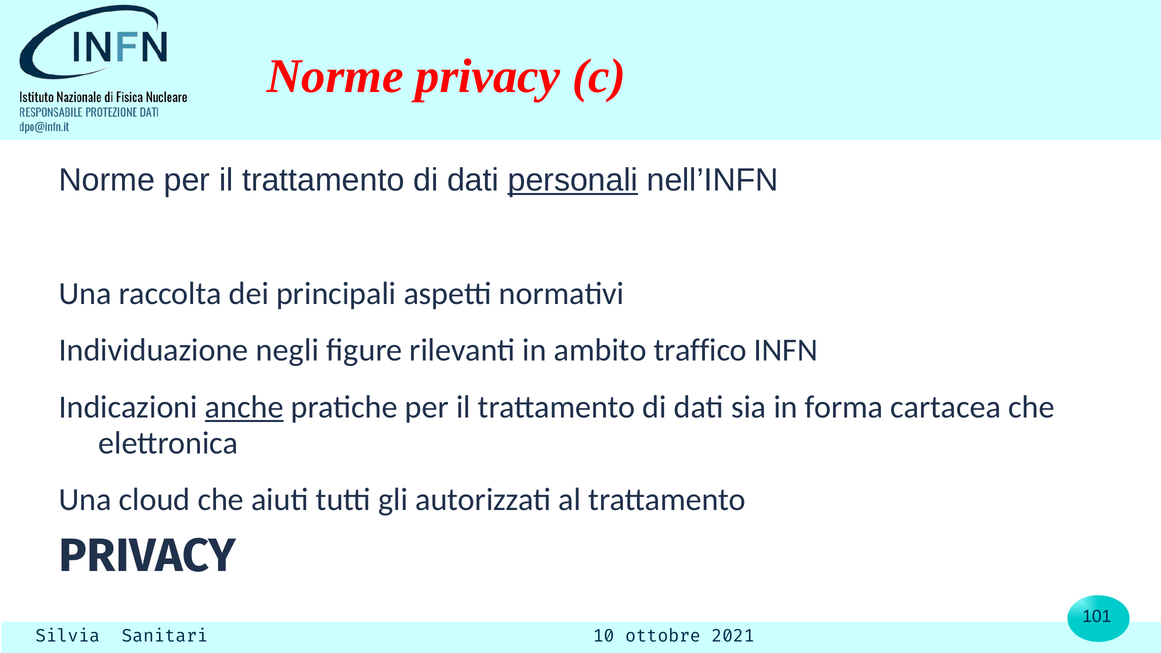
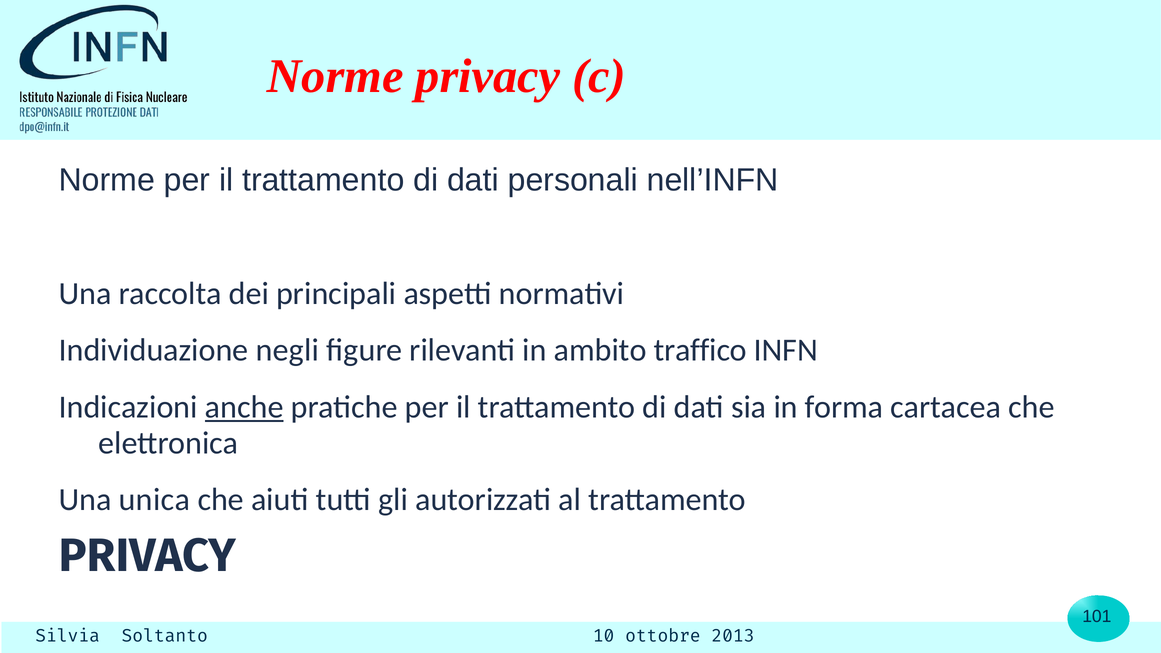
personali underline: present -> none
cloud: cloud -> unica
Sanitari: Sanitari -> Soltanto
2021: 2021 -> 2013
